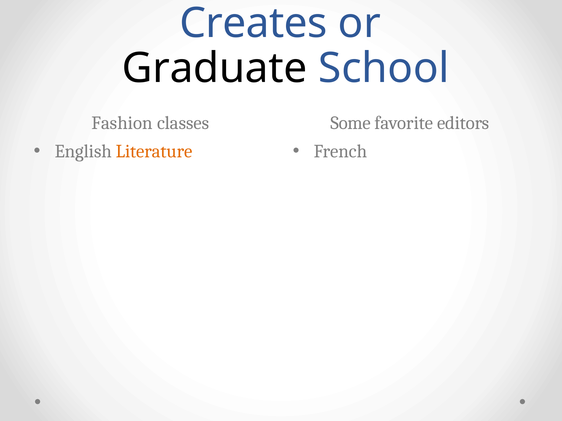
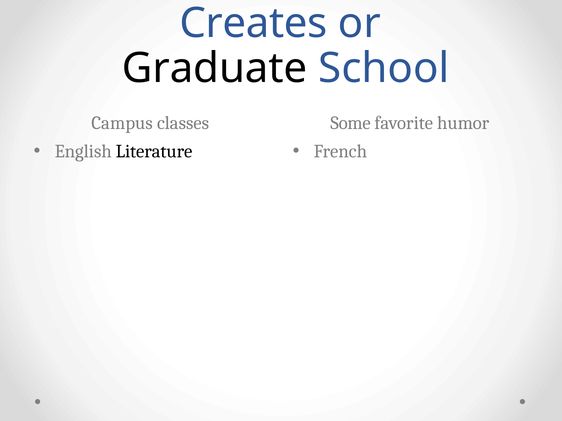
Fashion: Fashion -> Campus
editors: editors -> humor
Literature colour: orange -> black
